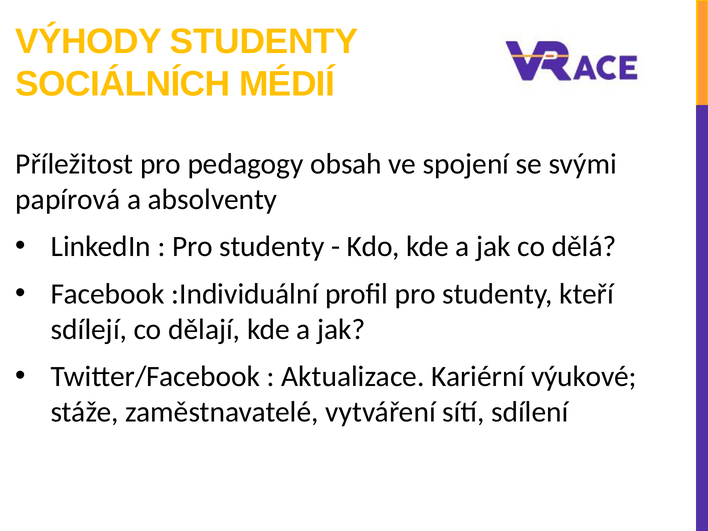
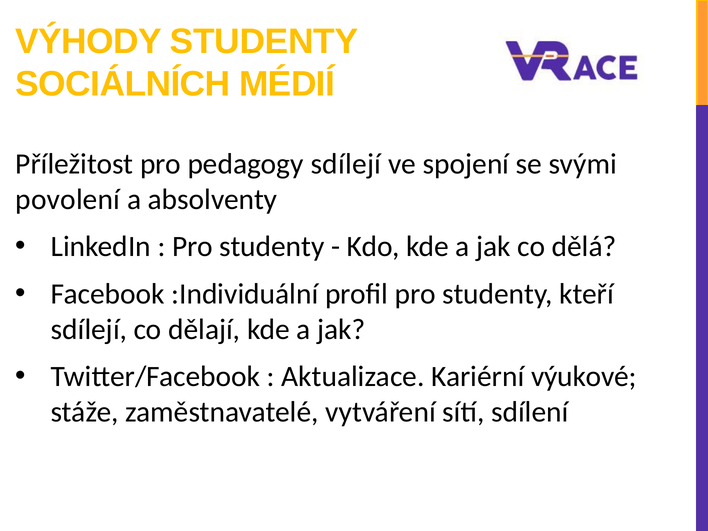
pedagogy obsah: obsah -> sdílejí
papírová: papírová -> povolení
